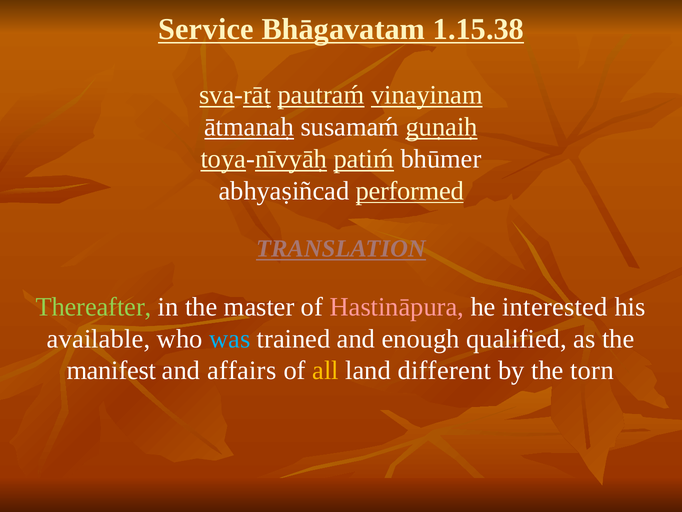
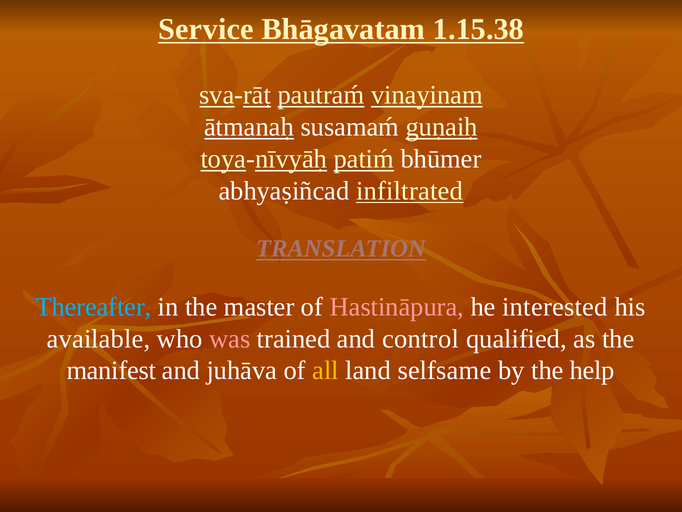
performed: performed -> infiltrated
Thereafter colour: light green -> light blue
was colour: light blue -> pink
enough: enough -> control
affairs: affairs -> juhāva
different: different -> selfsame
torn: torn -> help
